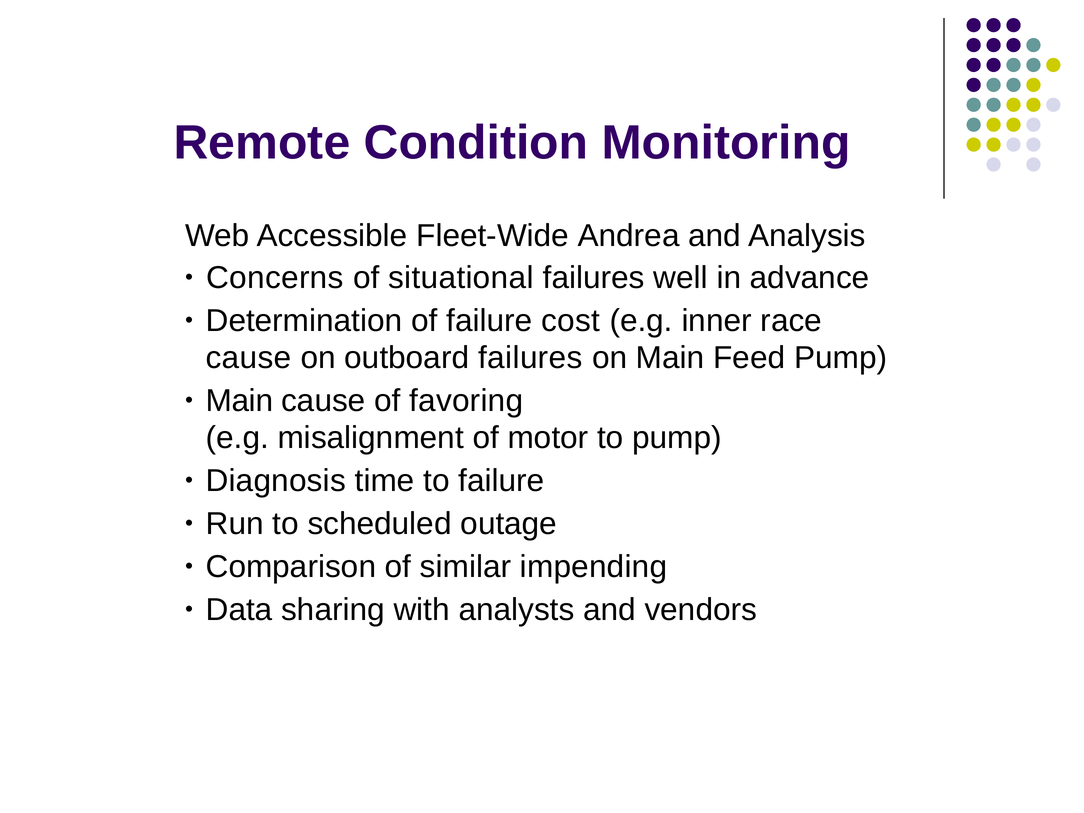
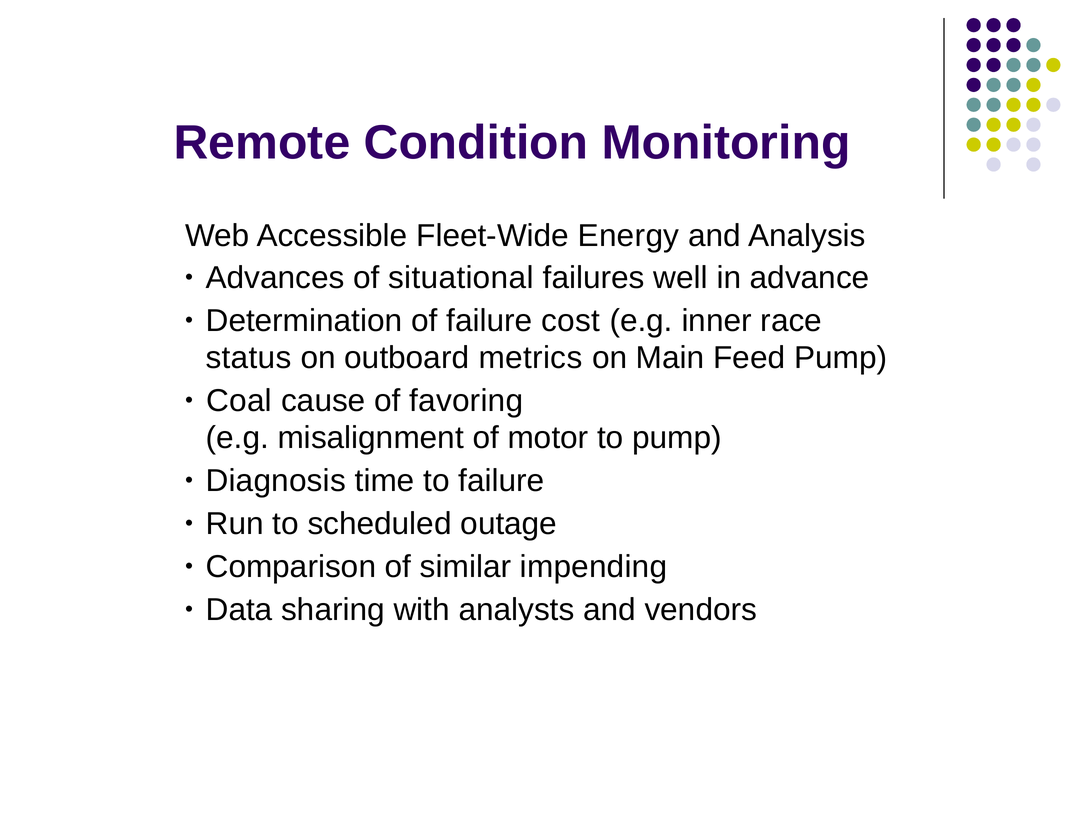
Andrea: Andrea -> Energy
Concerns: Concerns -> Advances
cause at (249, 358): cause -> status
outboard failures: failures -> metrics
Main at (239, 401): Main -> Coal
